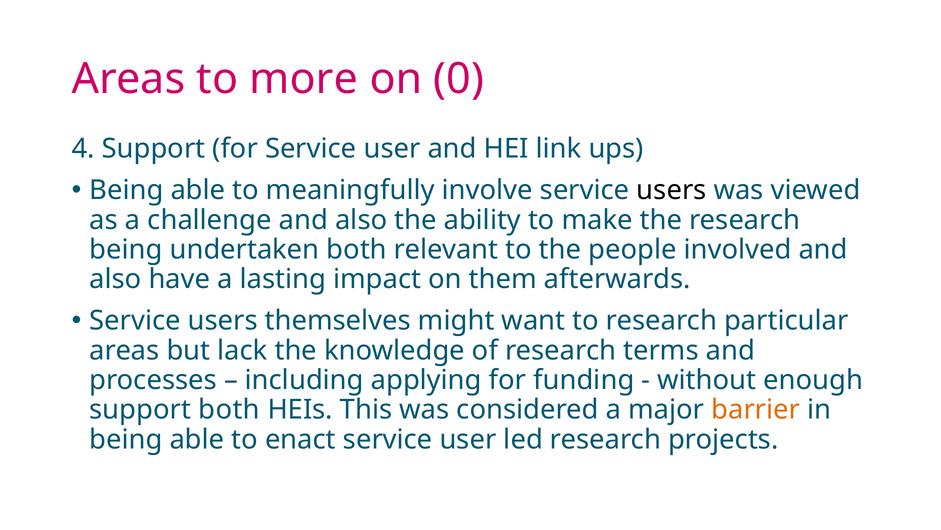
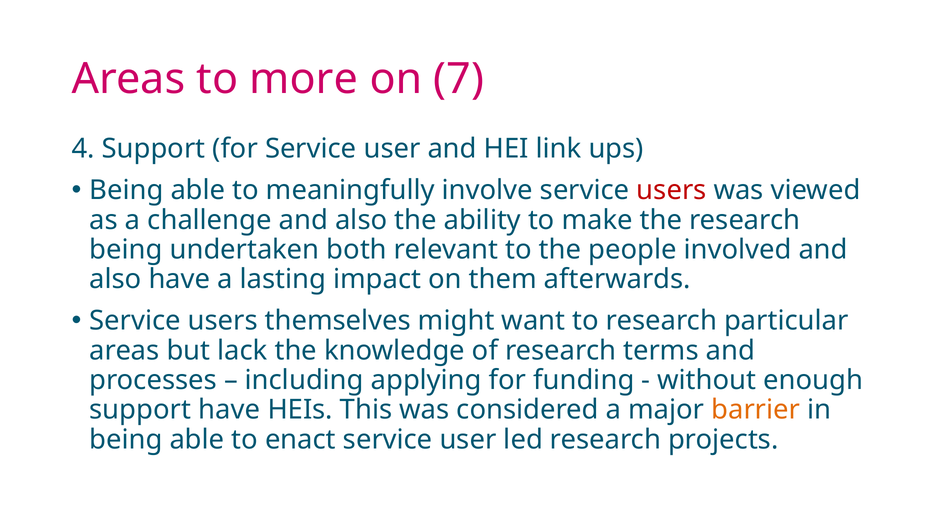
0: 0 -> 7
users at (671, 190) colour: black -> red
support both: both -> have
